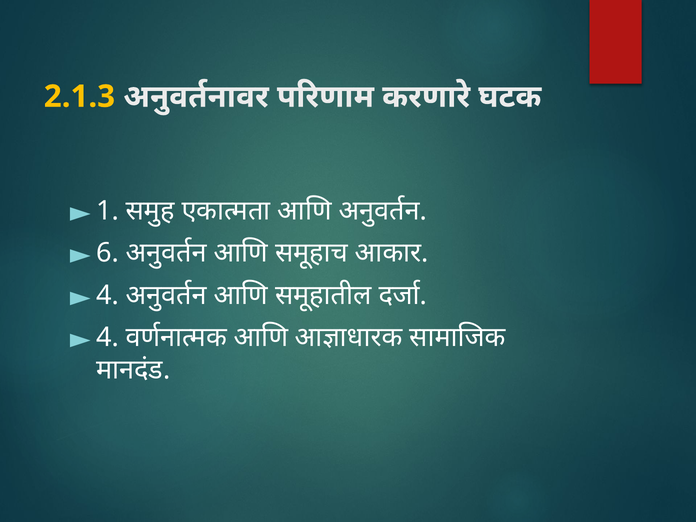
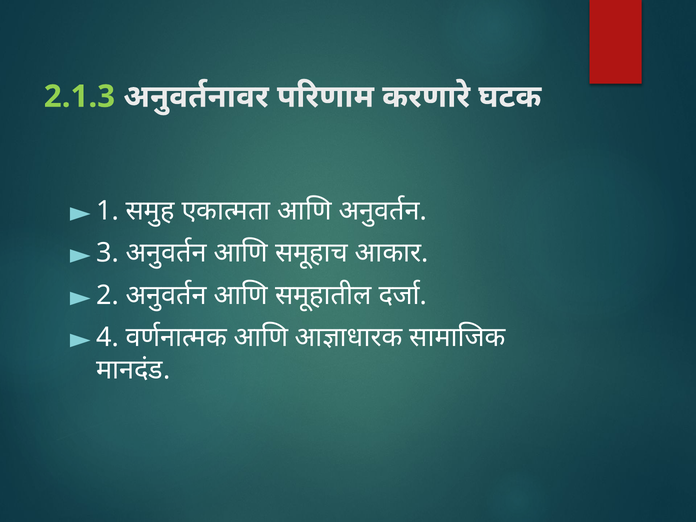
2.1.3 colour: yellow -> light green
6: 6 -> 3
4 at (107, 295): 4 -> 2
